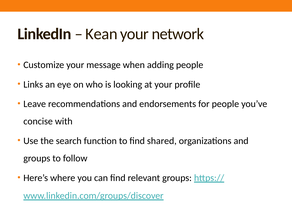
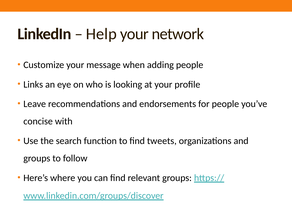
Kean: Kean -> Help
shared: shared -> tweets
